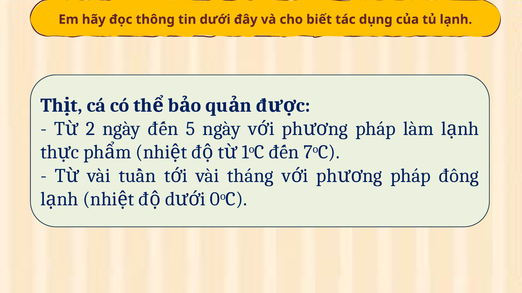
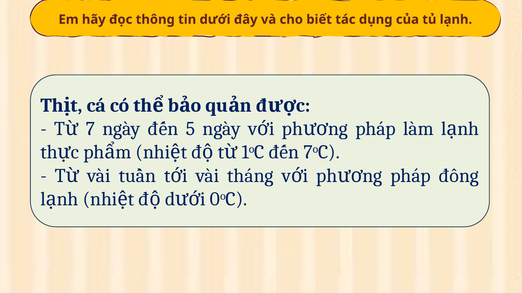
2: 2 -> 7
